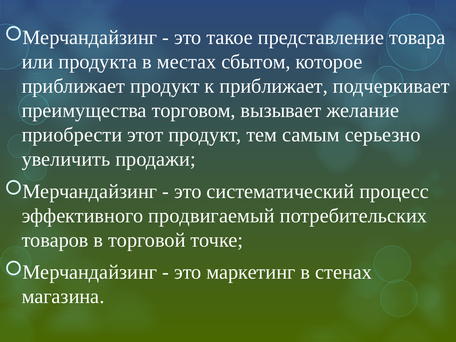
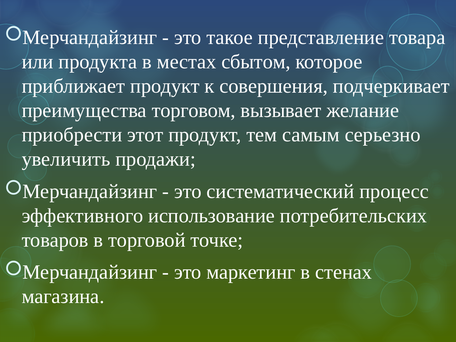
к приближает: приближает -> совершения
продвигаемый: продвигаемый -> использование
